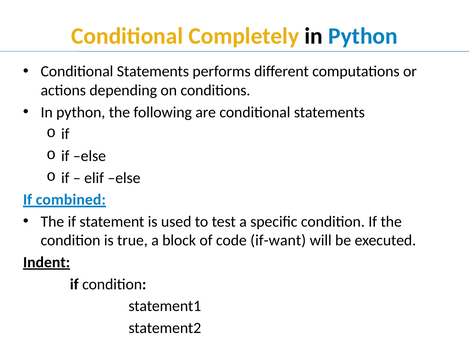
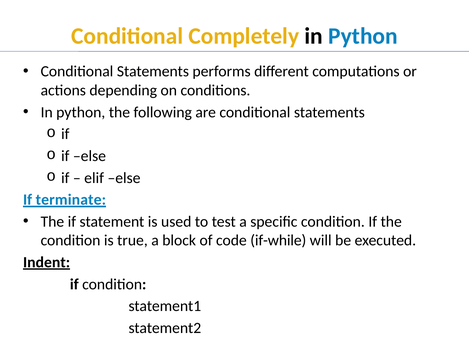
combined: combined -> terminate
if-want: if-want -> if-while
